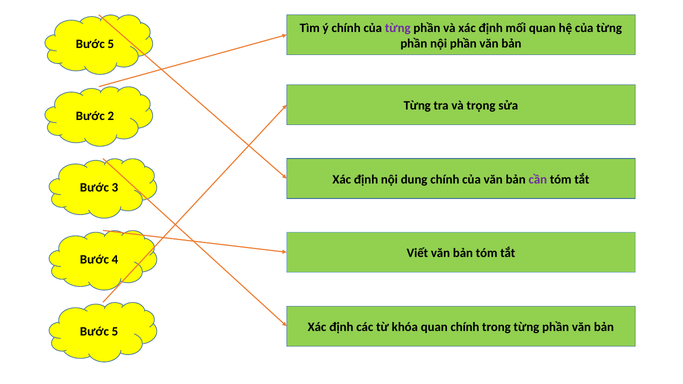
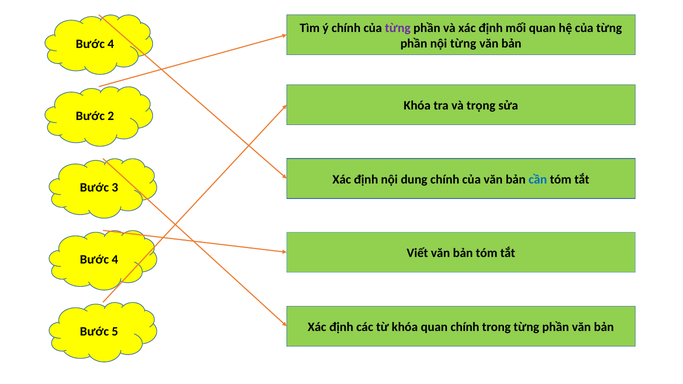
nội phần: phần -> từng
5 at (111, 44): 5 -> 4
Từng at (417, 106): Từng -> Khóa
cần colour: purple -> blue
